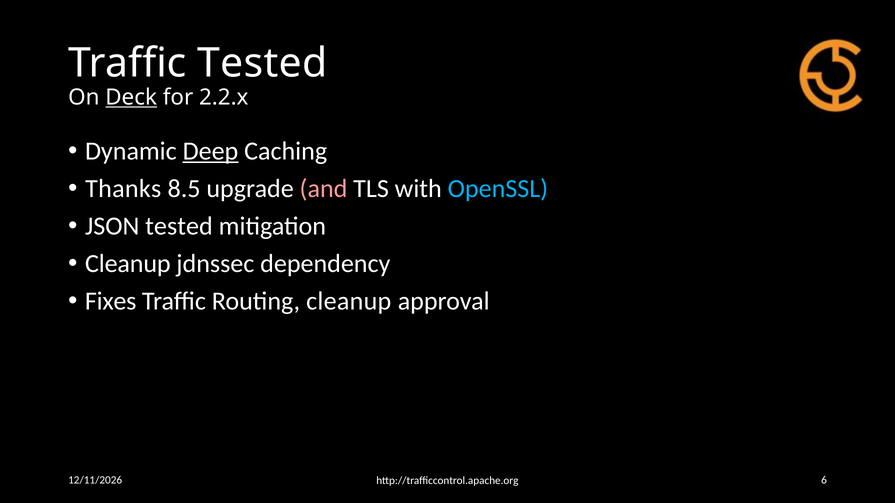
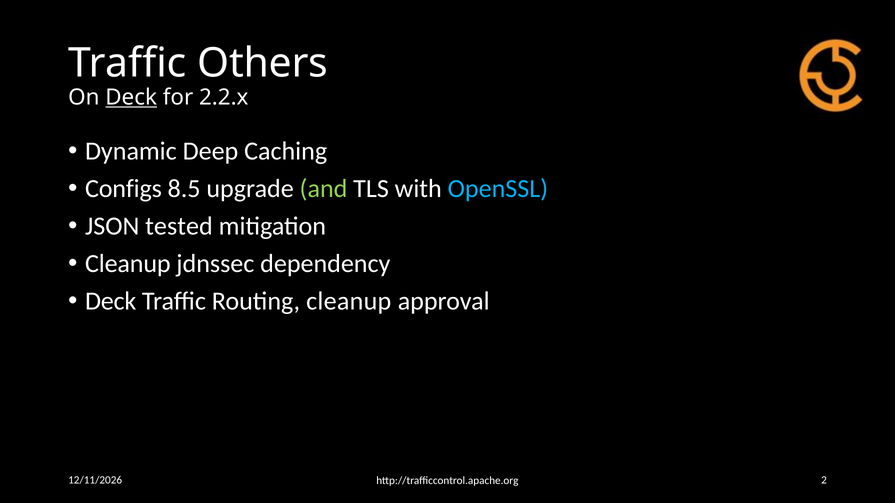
Traffic Tested: Tested -> Others
Deep underline: present -> none
Thanks: Thanks -> Configs
and colour: pink -> light green
Fixes at (111, 301): Fixes -> Deck
6: 6 -> 2
